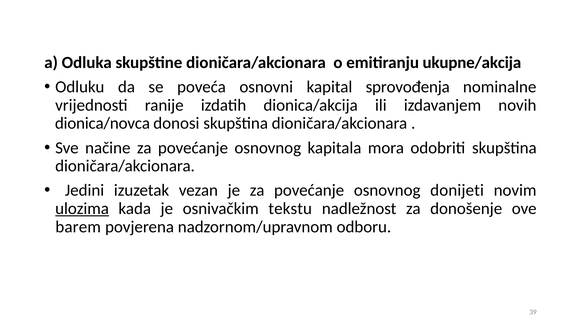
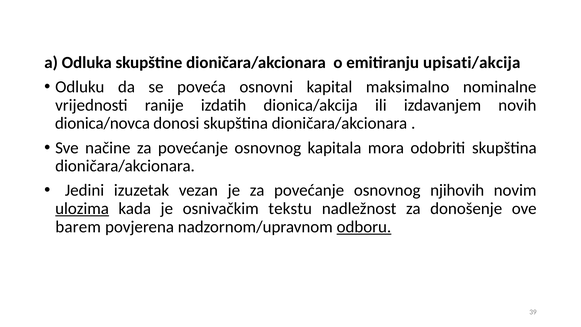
ukupne/akcija: ukupne/akcija -> upisati/akcija
sprovođenja: sprovođenja -> maksimalno
donijeti: donijeti -> njihovih
odboru underline: none -> present
